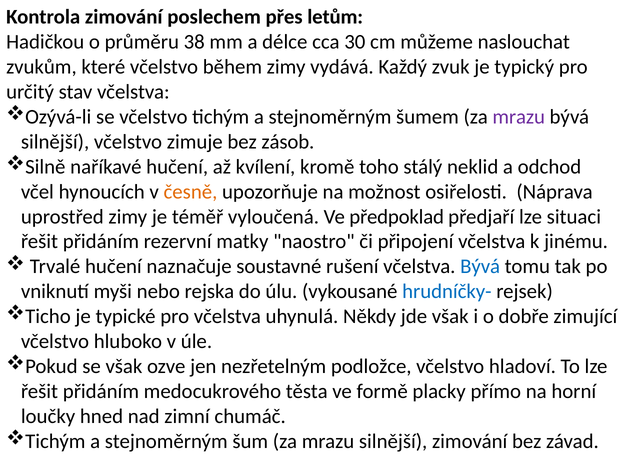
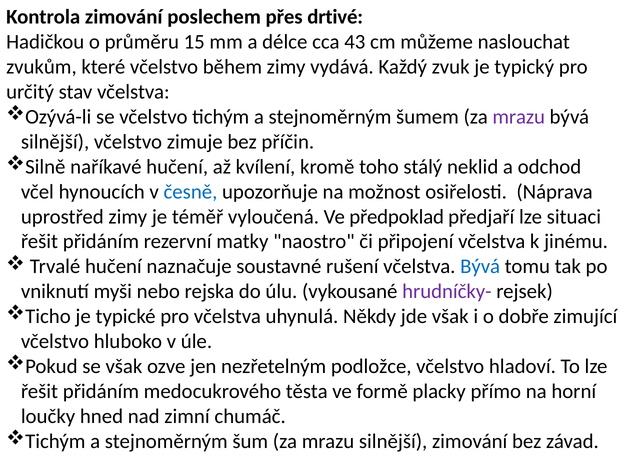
letům: letům -> drtivé
38: 38 -> 15
30: 30 -> 43
zásob: zásob -> příčin
česně colour: orange -> blue
hrudníčky- colour: blue -> purple
